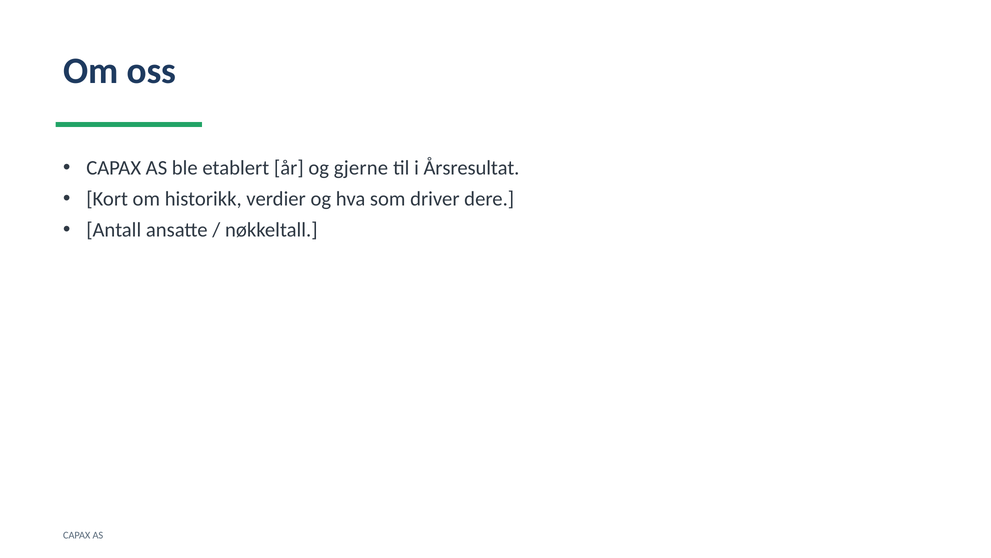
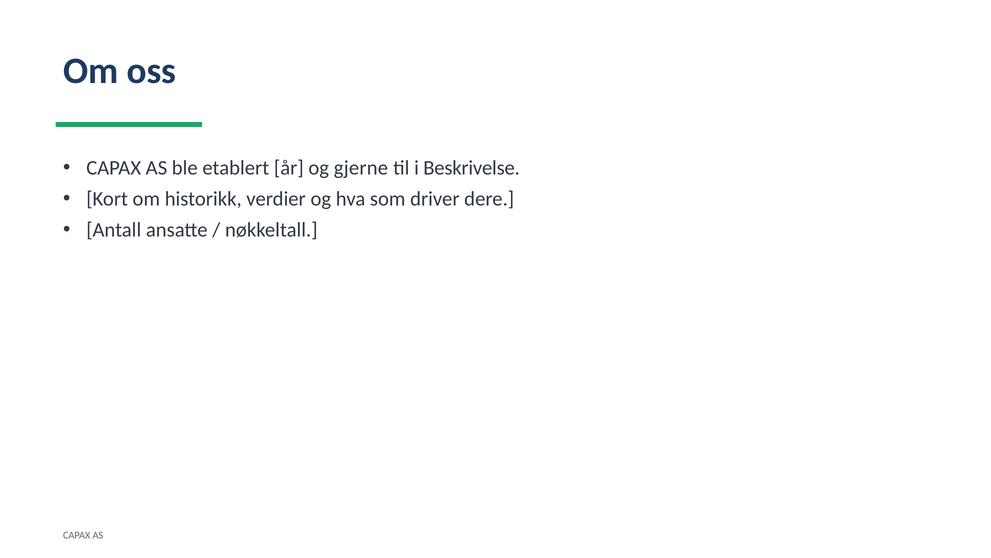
Årsresultat: Årsresultat -> Beskrivelse
